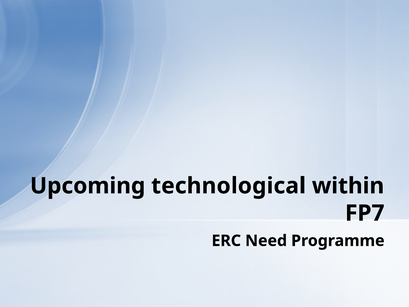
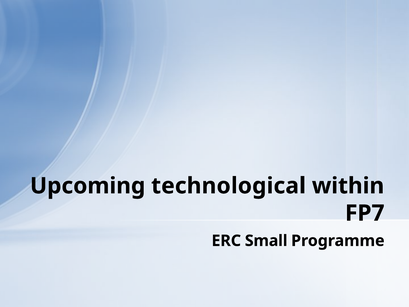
Need: Need -> Small
